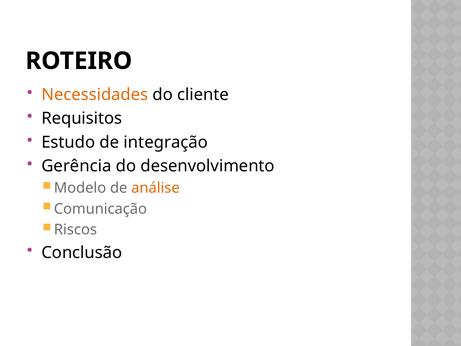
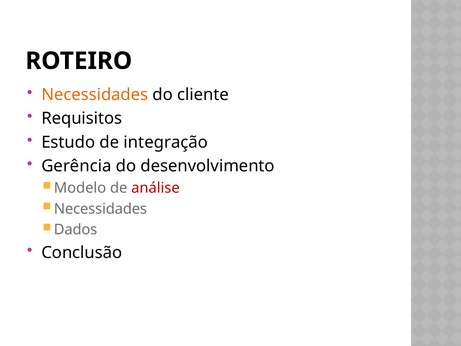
análise colour: orange -> red
Comunicação at (100, 209): Comunicação -> Necessidades
Riscos: Riscos -> Dados
